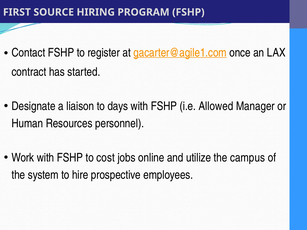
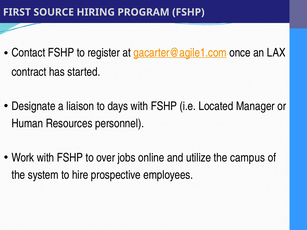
Allowed: Allowed -> Located
cost: cost -> over
